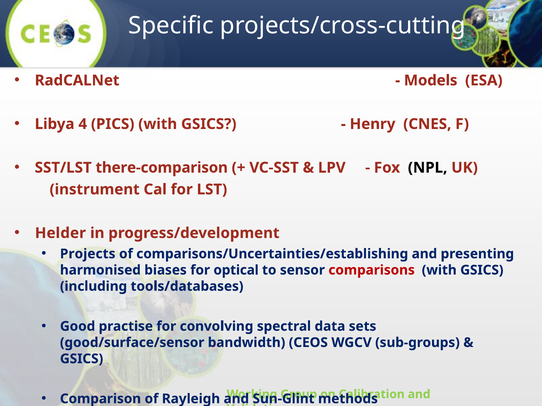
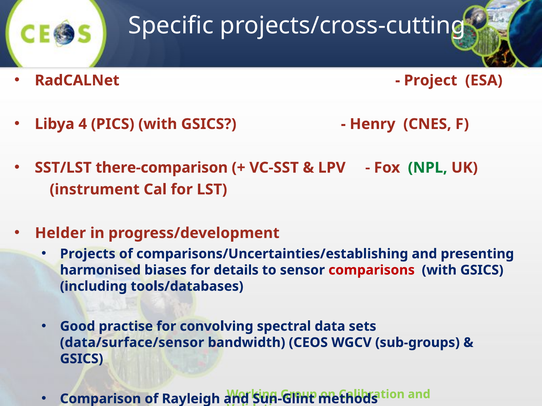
Models: Models -> Project
NPL colour: black -> green
optical: optical -> details
good/surface/sensor: good/surface/sensor -> data/surface/sensor
